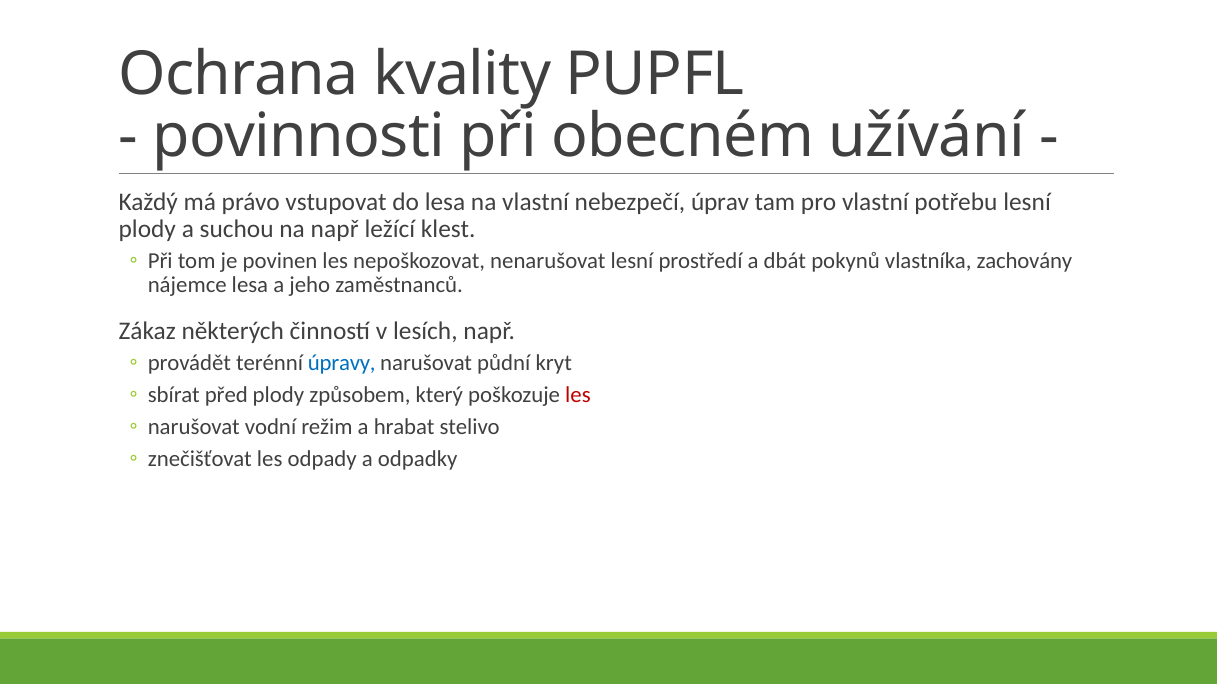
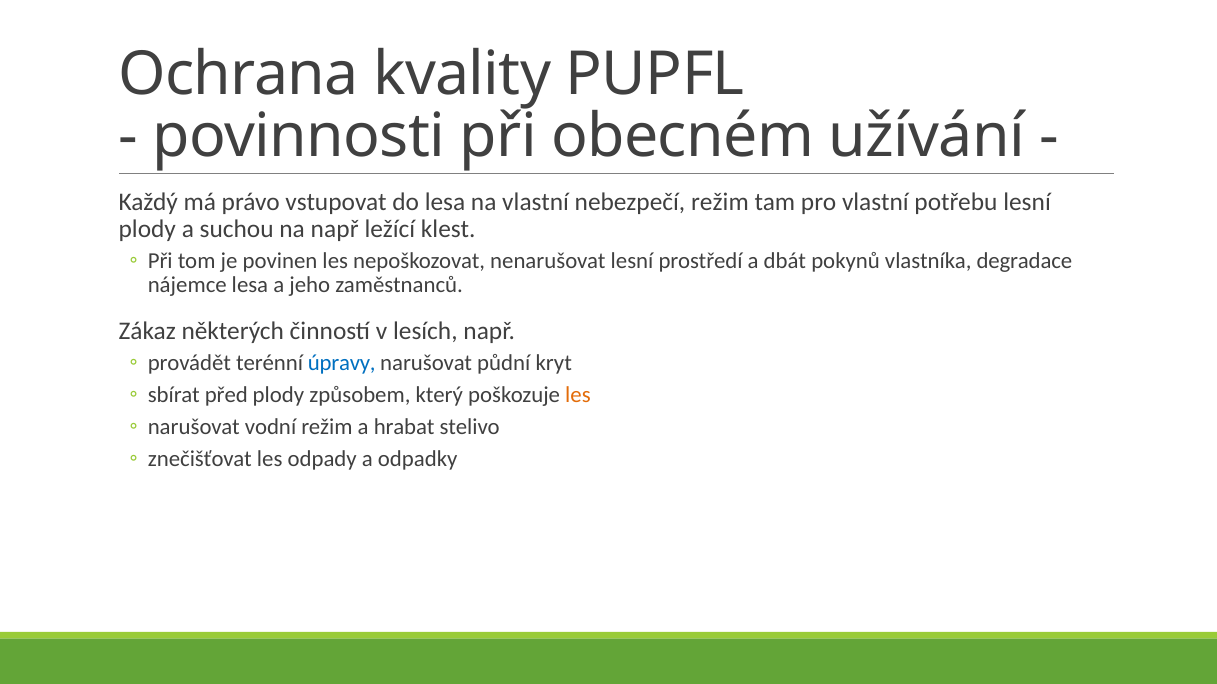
nebezpečí úprav: úprav -> režim
zachovány: zachovány -> degradace
les at (578, 395) colour: red -> orange
